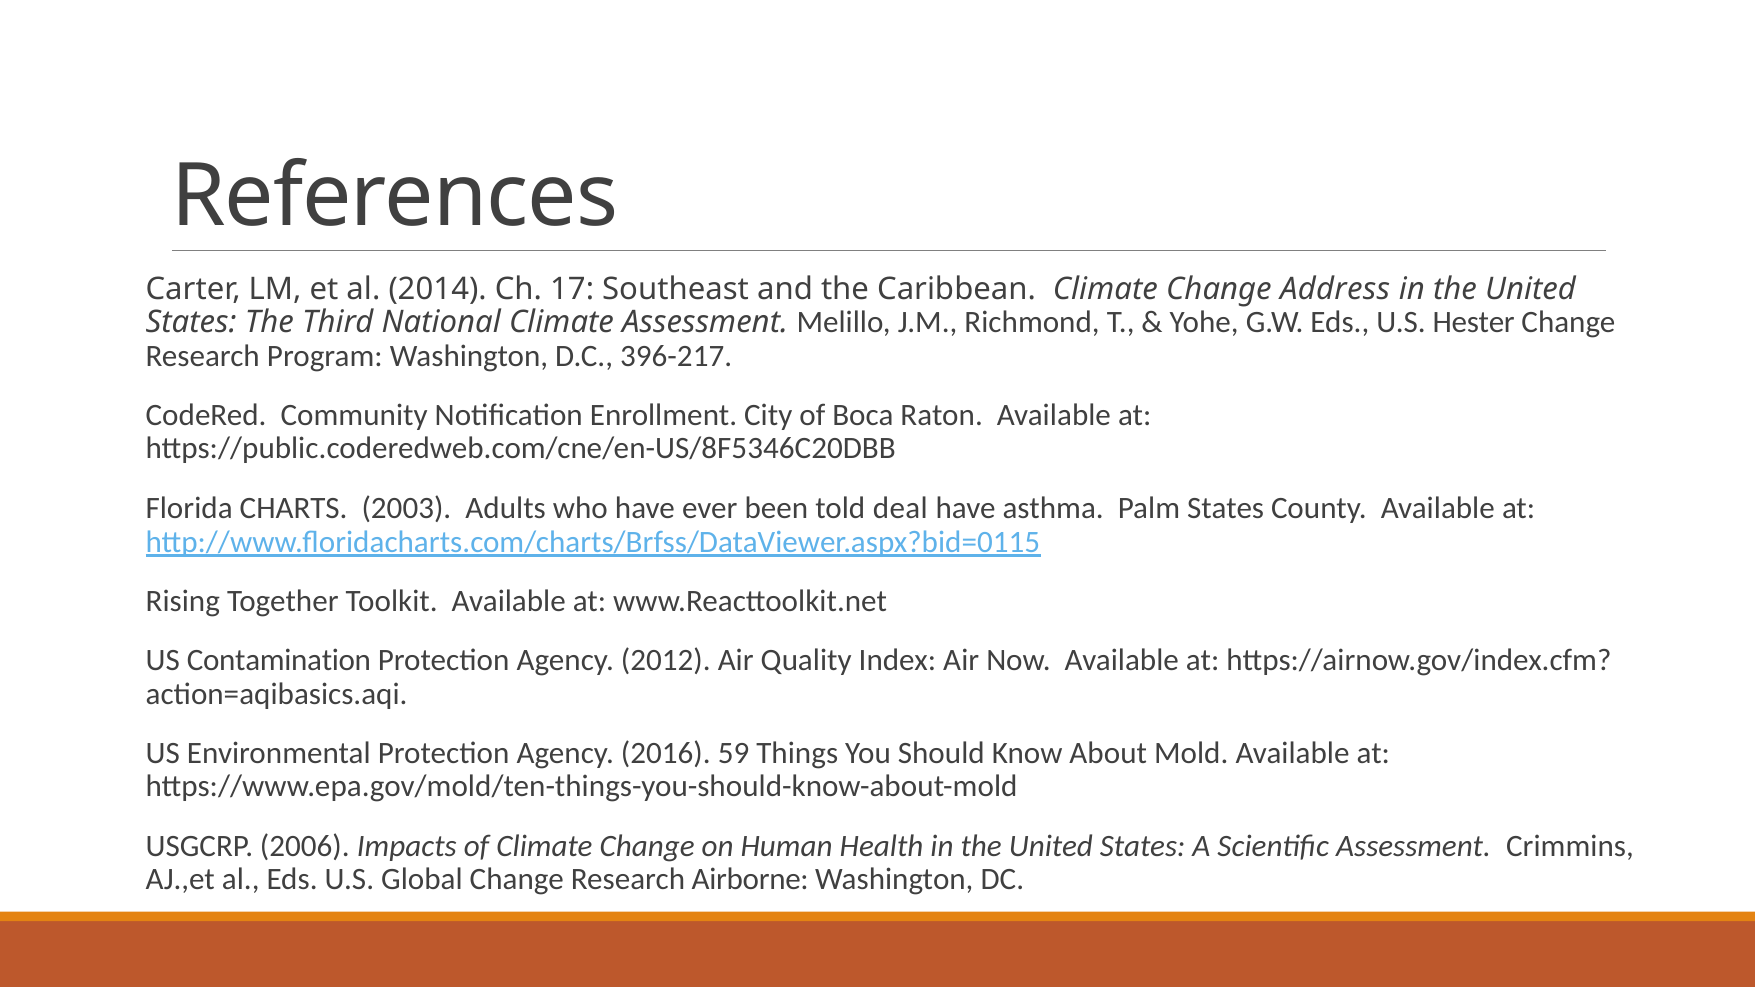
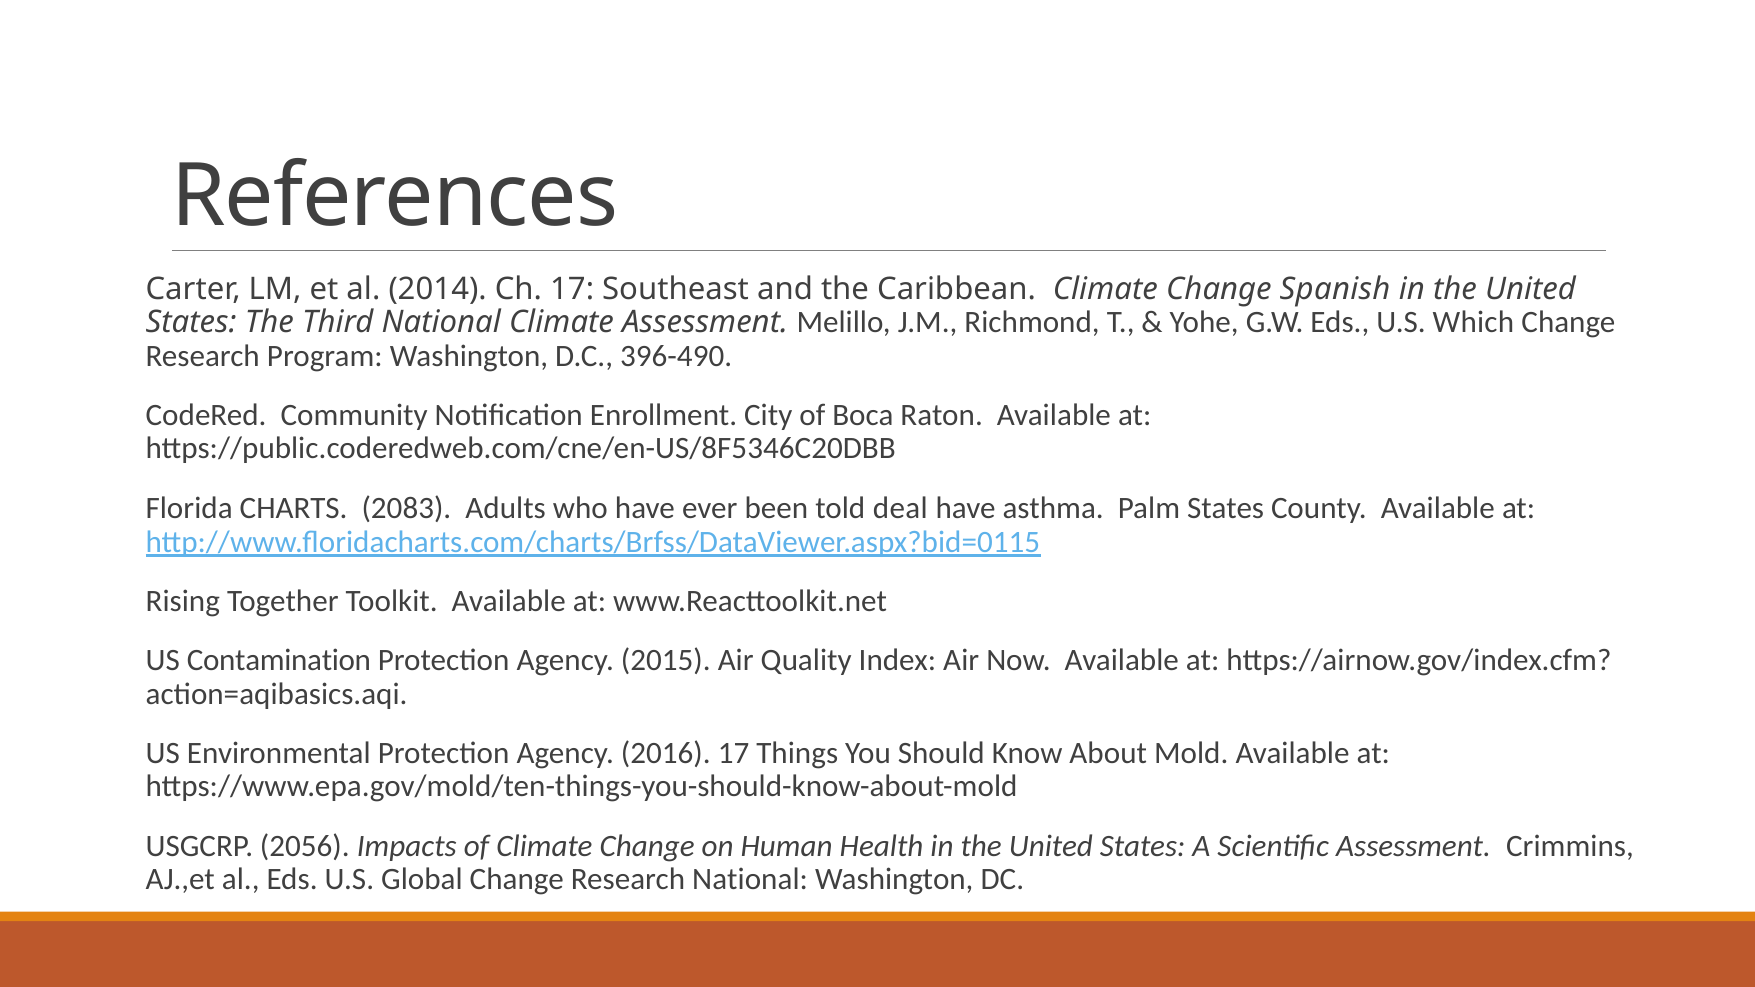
Address: Address -> Spanish
Hester: Hester -> Which
396-217: 396-217 -> 396-490
2003: 2003 -> 2083
2012: 2012 -> 2015
2016 59: 59 -> 17
2006: 2006 -> 2056
Research Airborne: Airborne -> National
